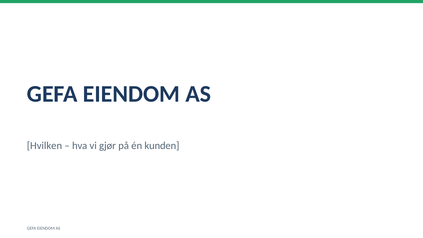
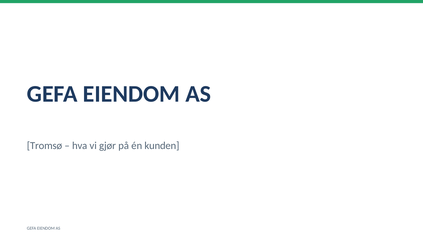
Hvilken: Hvilken -> Tromsø
